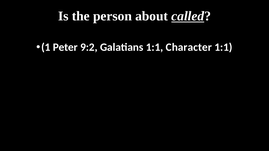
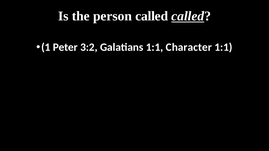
person about: about -> called
9:2: 9:2 -> 3:2
